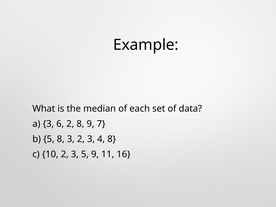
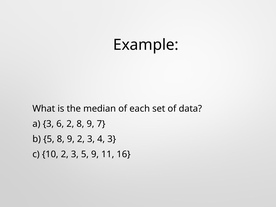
5 8 3: 3 -> 9
4 8: 8 -> 3
